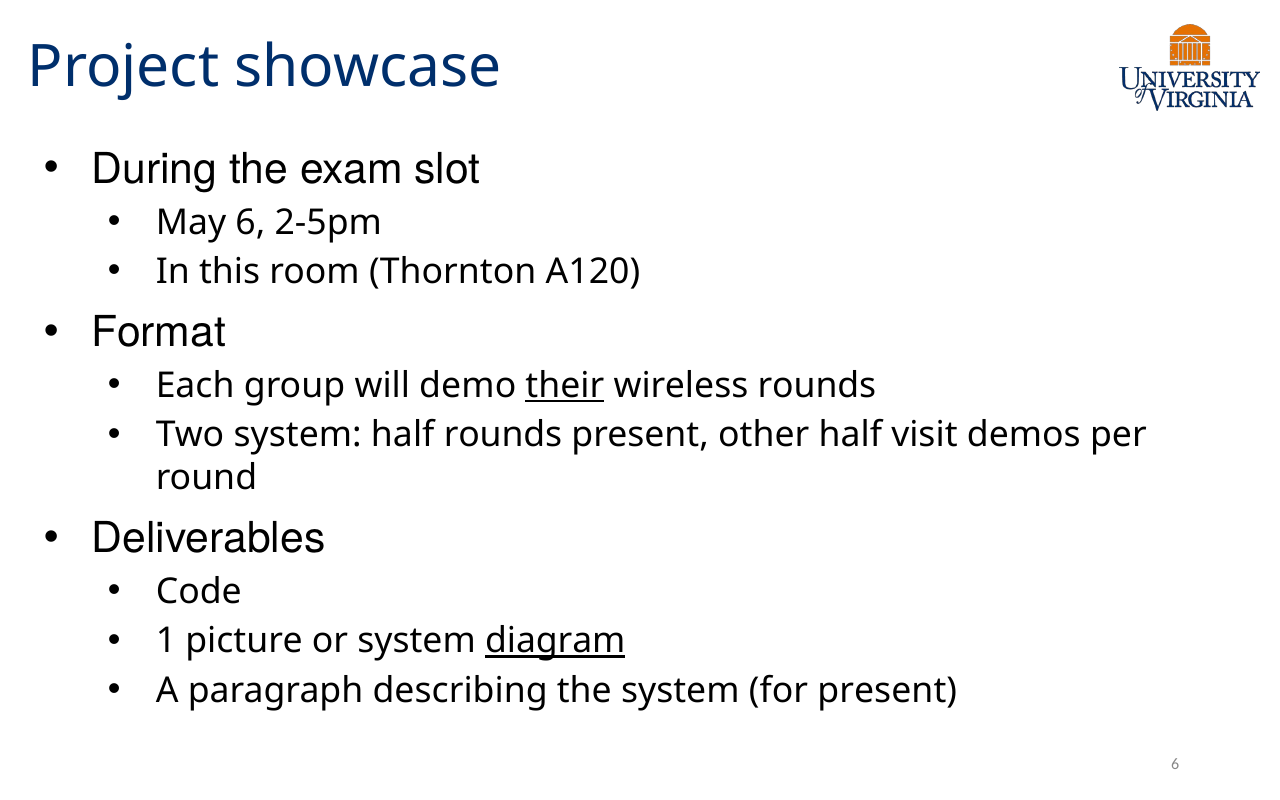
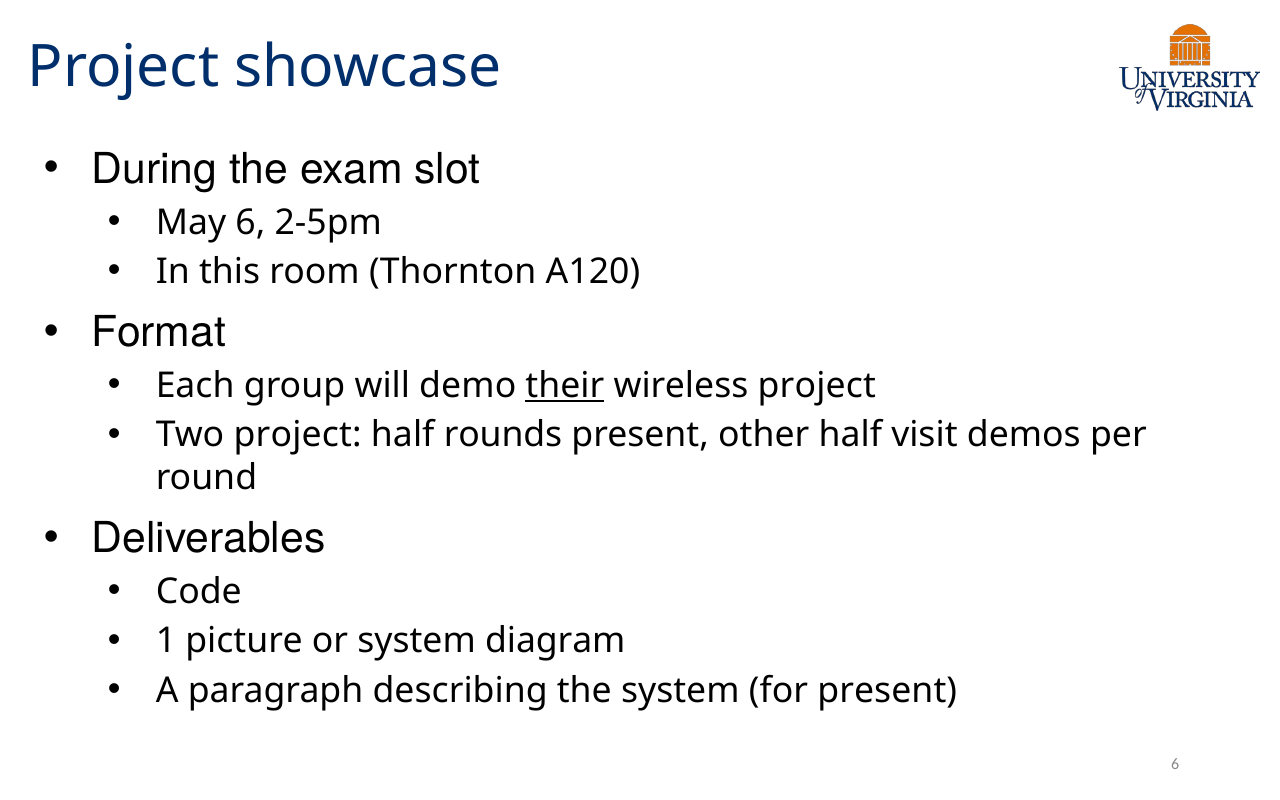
wireless rounds: rounds -> project
Two system: system -> project
diagram underline: present -> none
